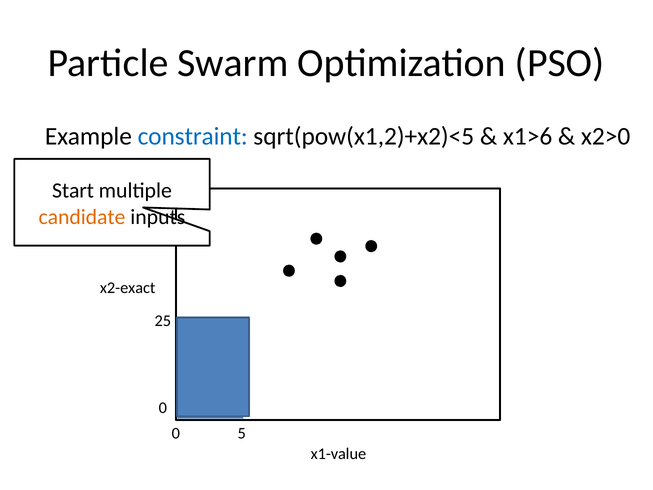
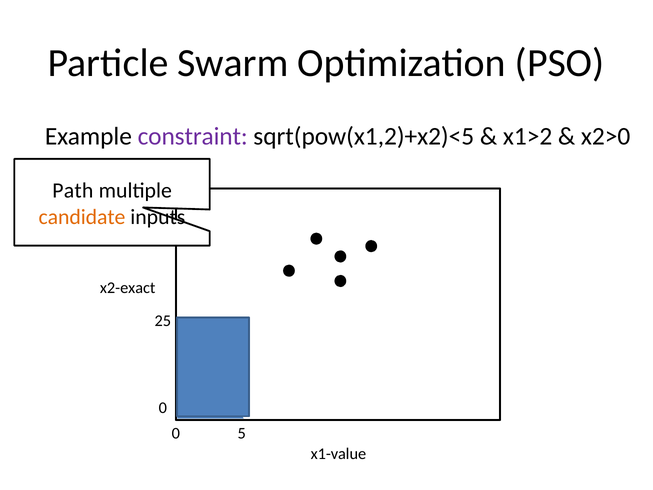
constraint colour: blue -> purple
x1>6: x1>6 -> x1>2
Start: Start -> Path
